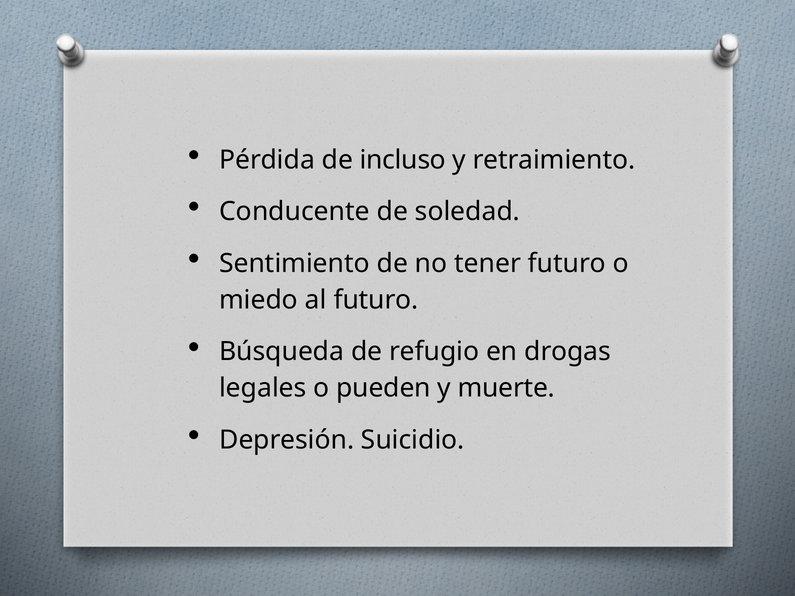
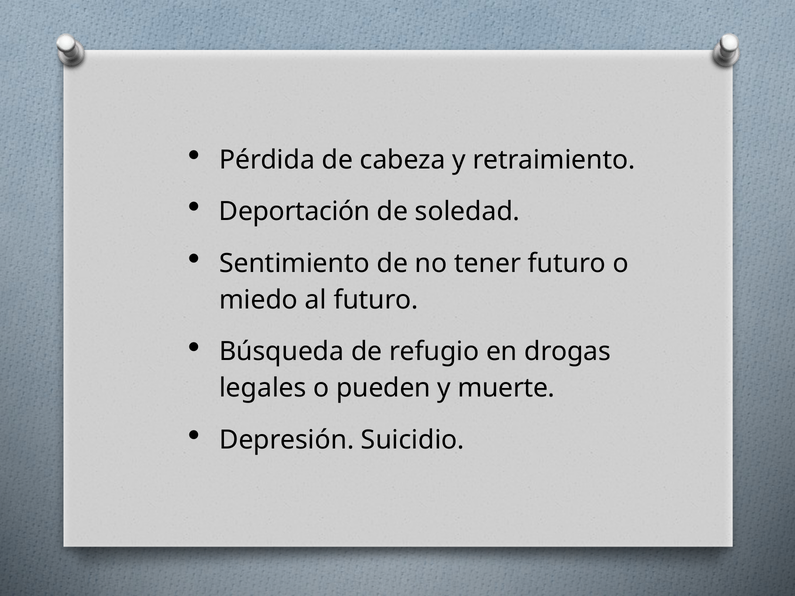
incluso: incluso -> cabeza
Conducente: Conducente -> Deportación
